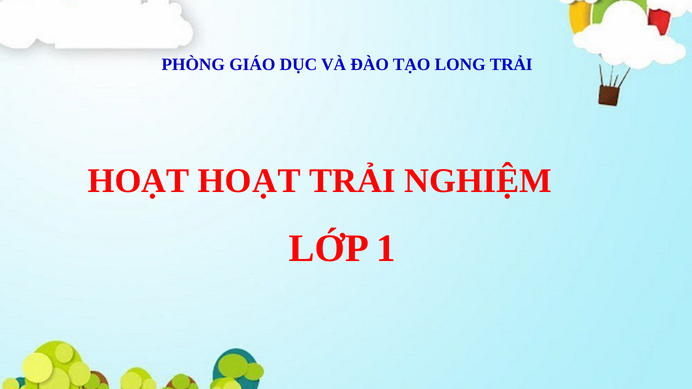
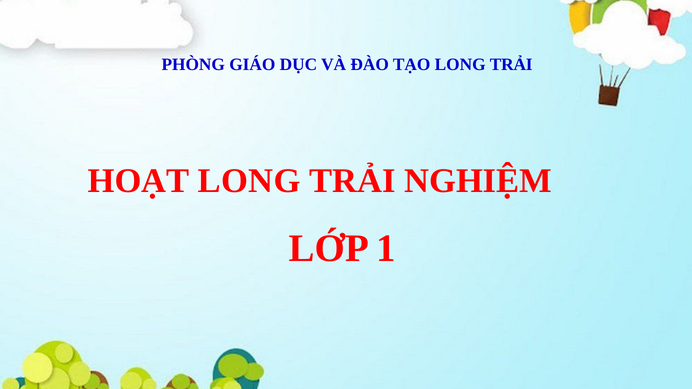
HOẠT HOẠT: HOẠT -> LONG
